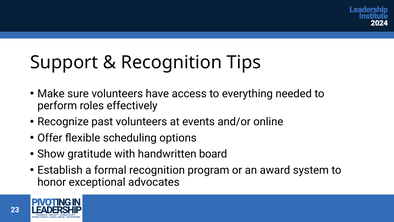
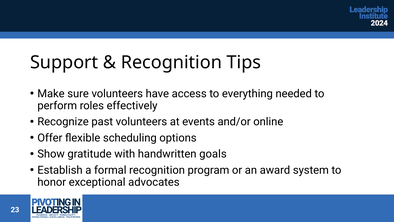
board: board -> goals
